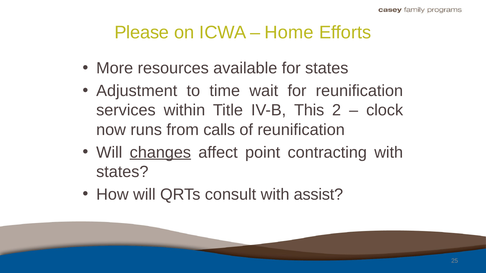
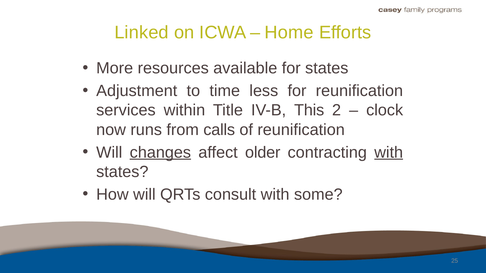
Please: Please -> Linked
wait: wait -> less
point: point -> older
with at (389, 153) underline: none -> present
assist: assist -> some
